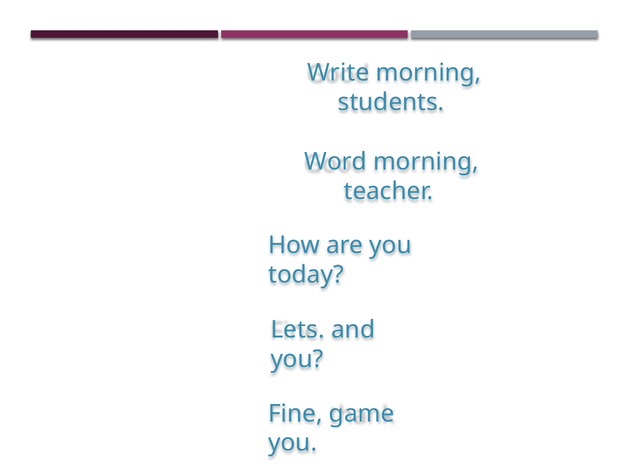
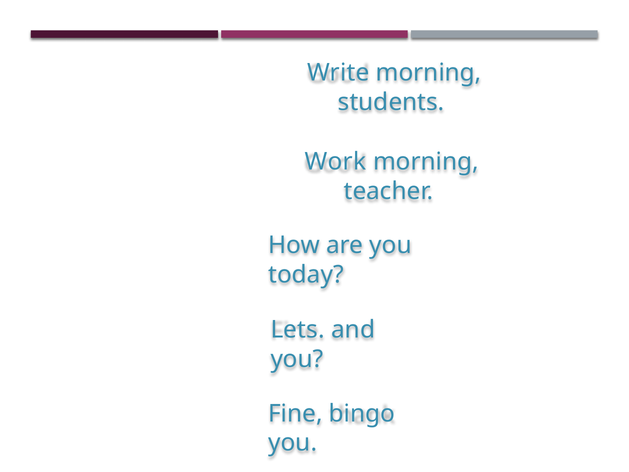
Word: Word -> Work
game: game -> bingo
